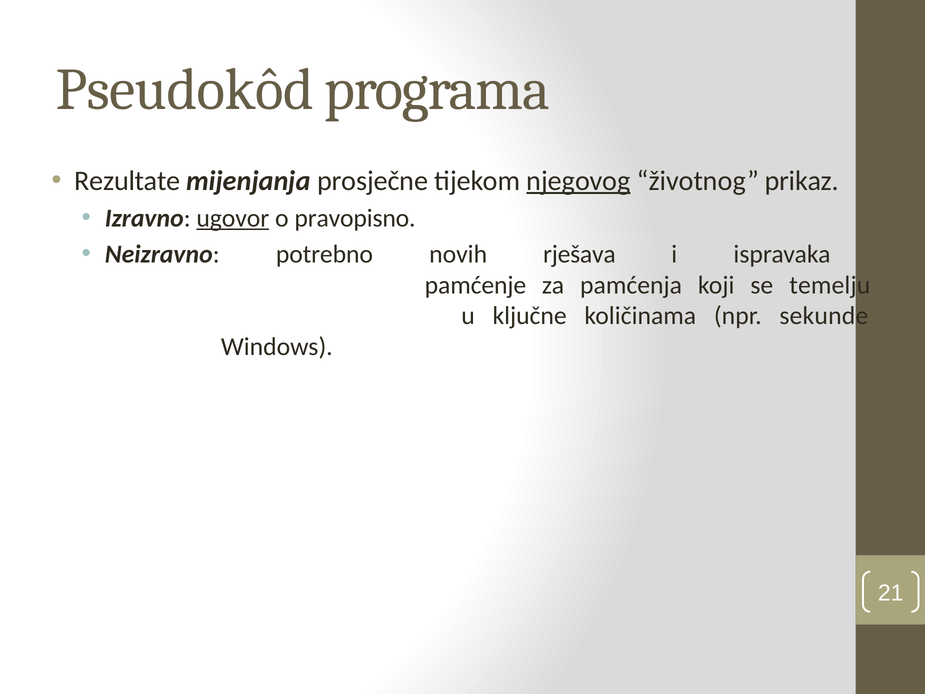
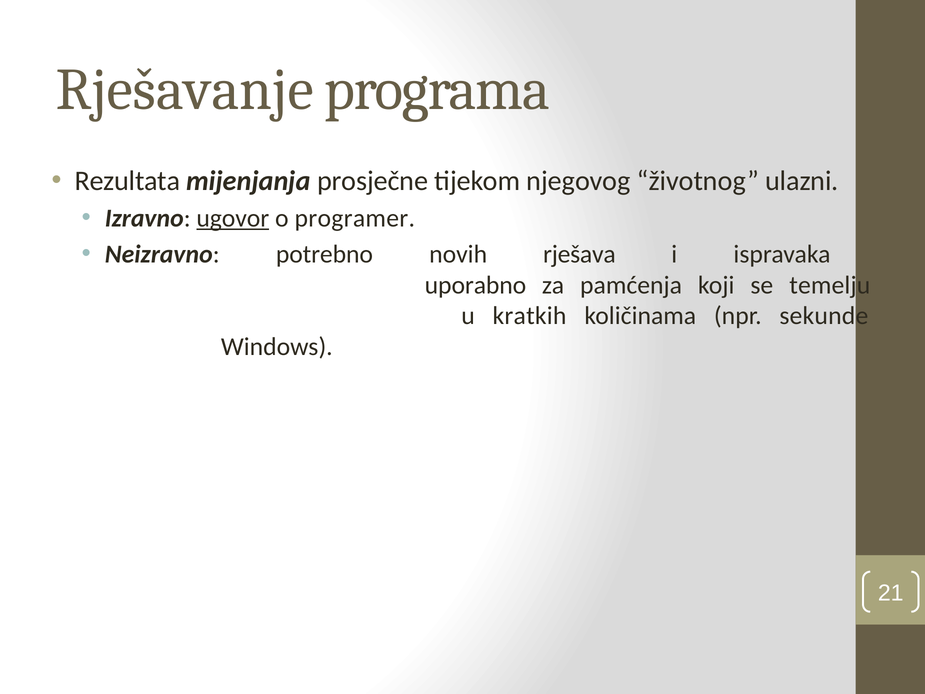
Pseudokôd: Pseudokôd -> Rješavanje
Rezultate: Rezultate -> Rezultata
njegovog underline: present -> none
prikaz: prikaz -> ulazni
pravopisno: pravopisno -> programer
pamćenje: pamćenje -> uporabno
ključne: ključne -> kratkih
